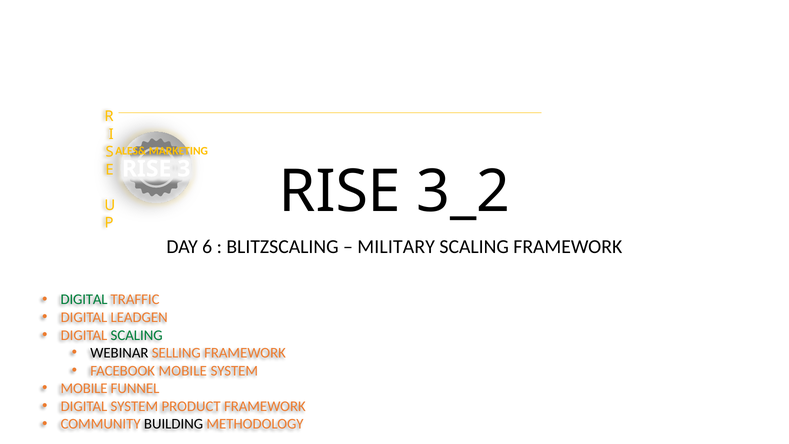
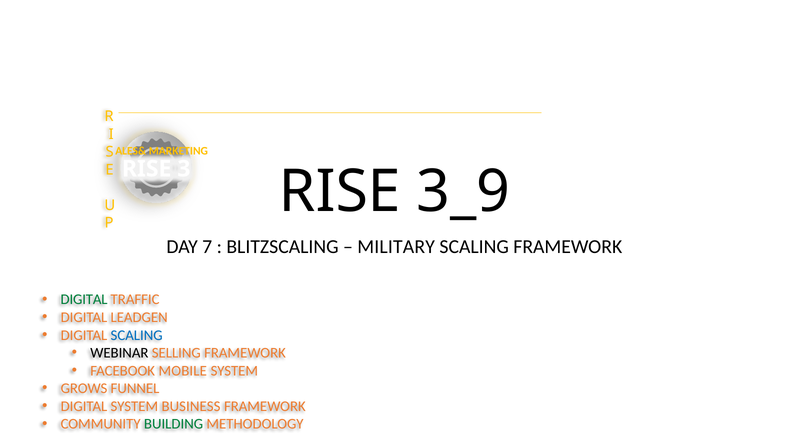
3_2: 3_2 -> 3_9
6: 6 -> 7
SCALING at (137, 335) colour: green -> blue
MOBILE at (84, 388): MOBILE -> GROWS
PRODUCT: PRODUCT -> BUSINESS
BUILDING colour: black -> green
